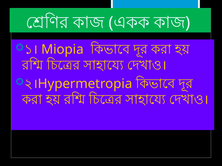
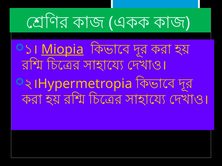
Miopia underline: none -> present
